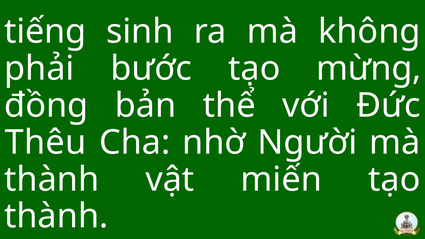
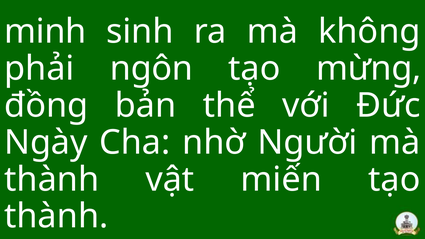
tiếng: tiếng -> minh
bước: bước -> ngôn
Thêu: Thêu -> Ngày
